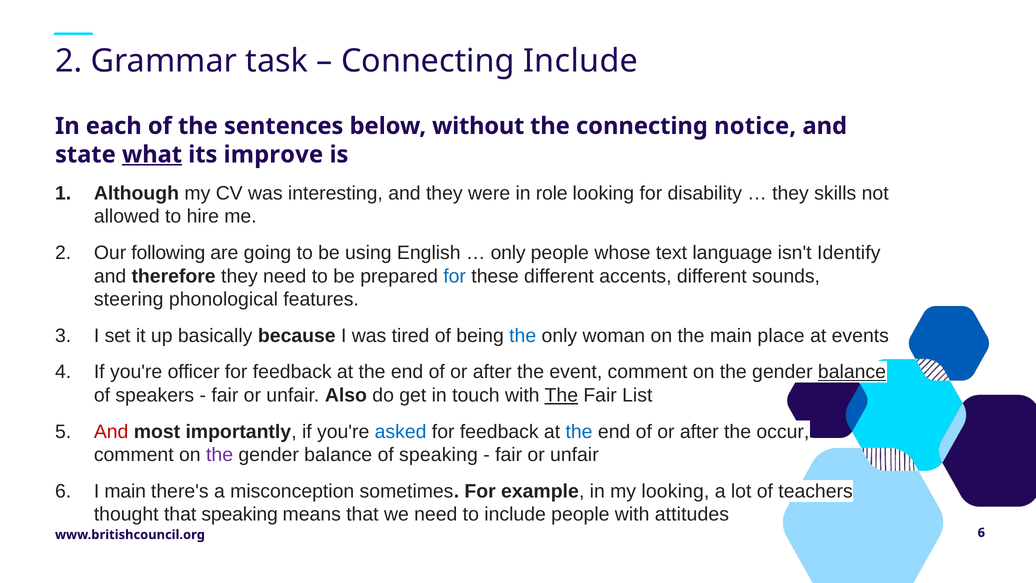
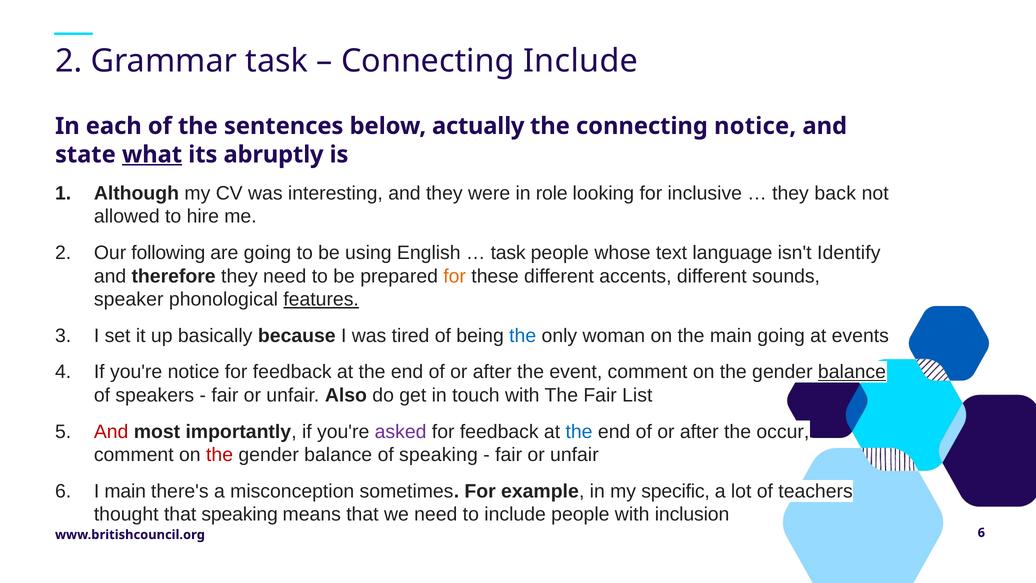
without: without -> actually
improve: improve -> abruptly
disability: disability -> inclusive
skills: skills -> back
only at (508, 253): only -> task
for at (455, 276) colour: blue -> orange
steering: steering -> speaker
features underline: none -> present
main place: place -> going
you're officer: officer -> notice
The at (561, 395) underline: present -> none
asked colour: blue -> purple
the at (220, 455) colour: purple -> red
my looking: looking -> specific
attitudes: attitudes -> inclusion
